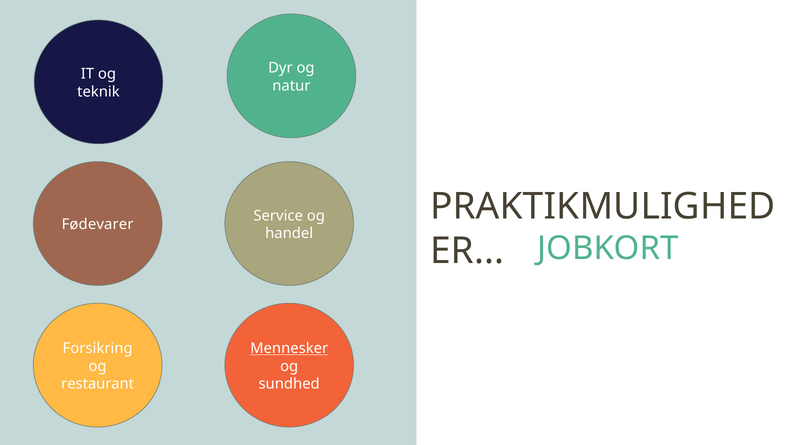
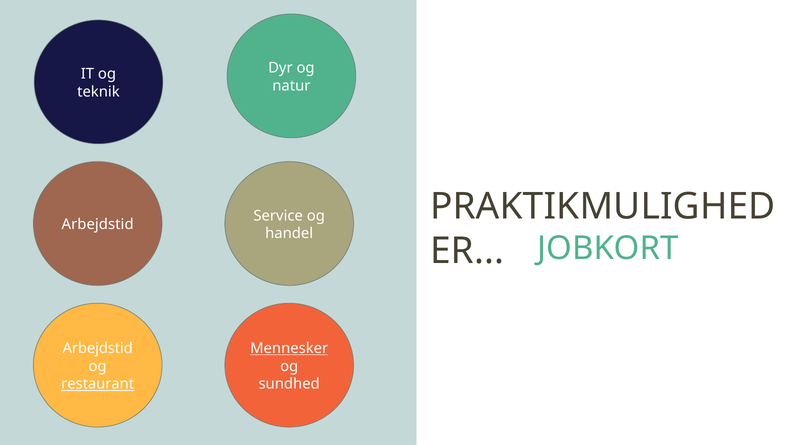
Fødevarer at (98, 225): Fødevarer -> Arbejdstid
Forsikring at (98, 349): Forsikring -> Arbejdstid
restaurant underline: none -> present
